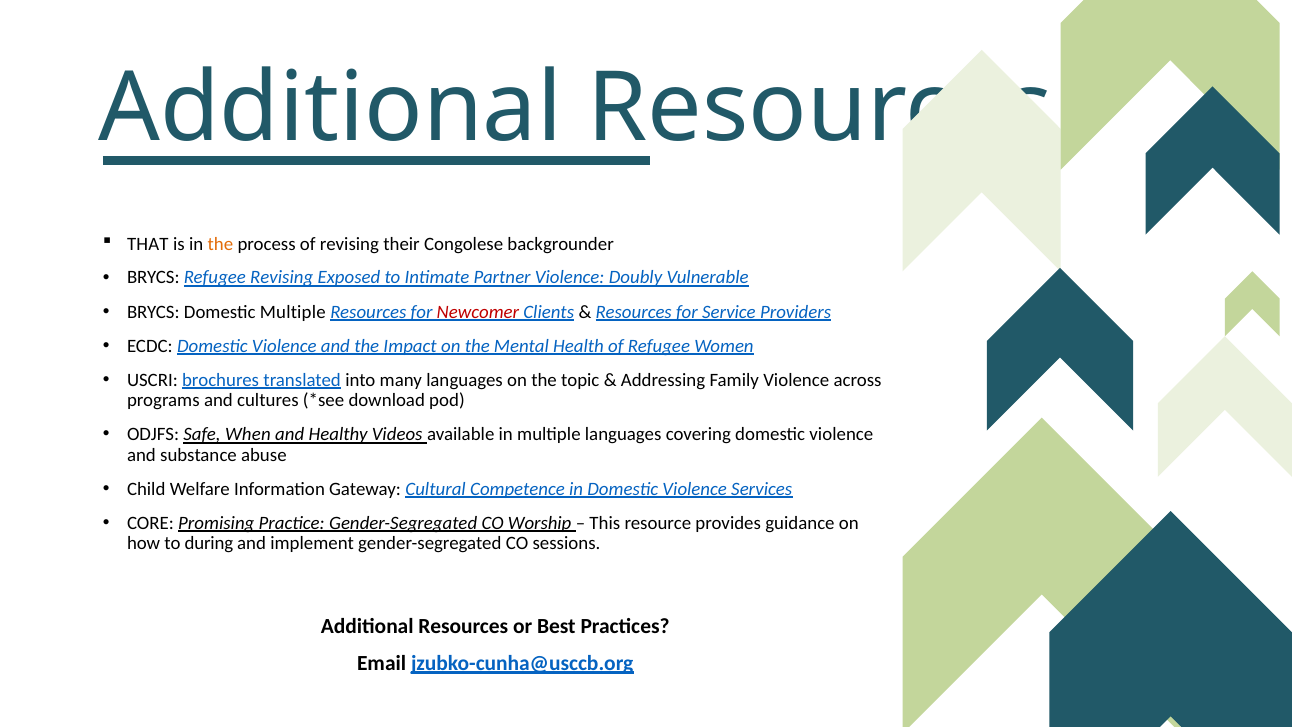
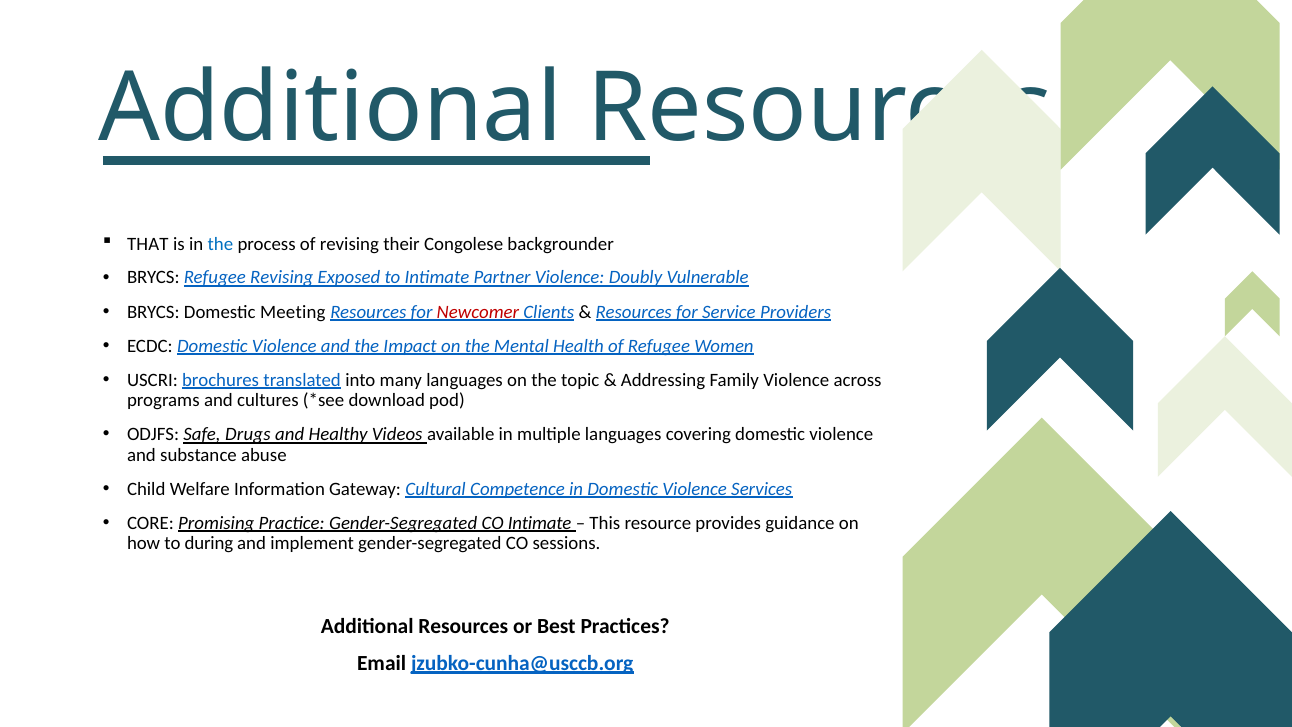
the at (220, 244) colour: orange -> blue
Domestic Multiple: Multiple -> Meeting
When: When -> Drugs
CO Worship: Worship -> Intimate
